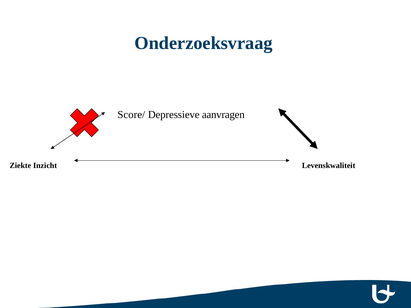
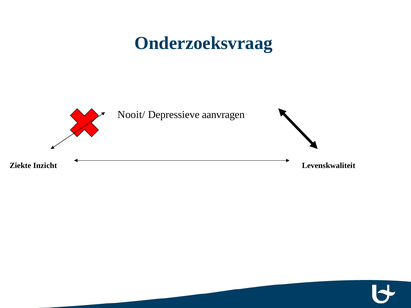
Score/: Score/ -> Nooit/
